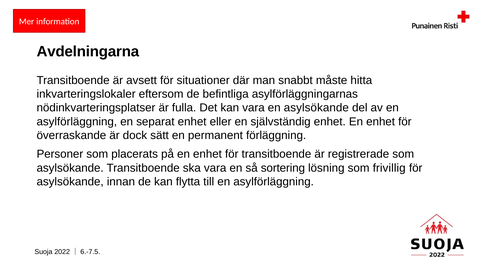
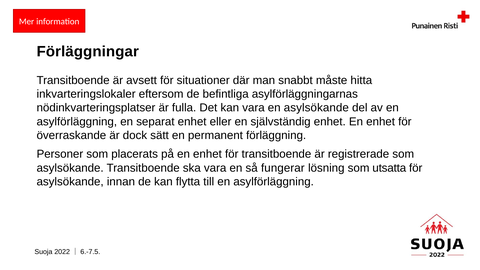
Avdelningarna: Avdelningarna -> Förläggningar
sortering: sortering -> fungerar
frivillig: frivillig -> utsatta
